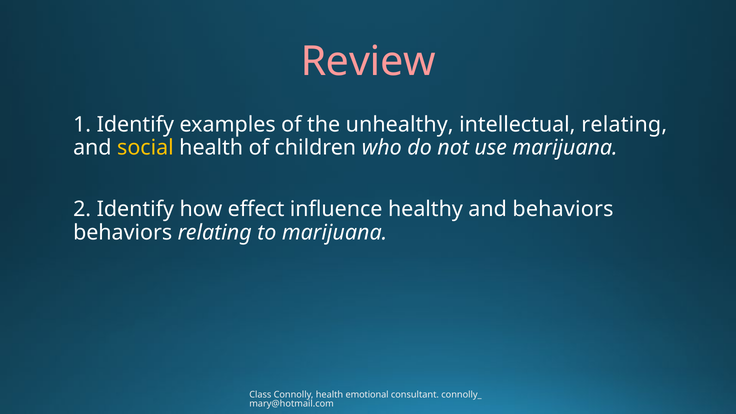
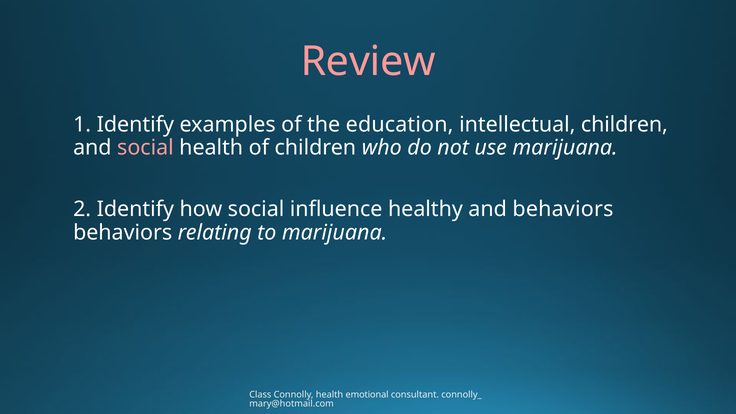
unhealthy: unhealthy -> education
intellectual relating: relating -> children
social at (145, 148) colour: yellow -> pink
how effect: effect -> social
